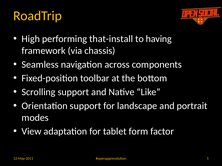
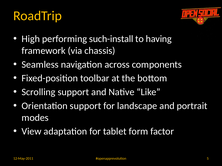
that-install: that-install -> such-install
